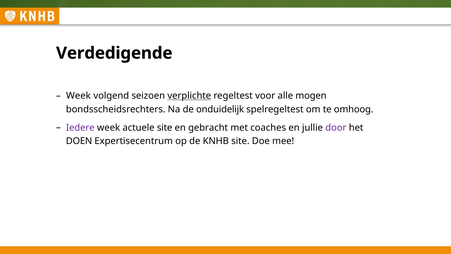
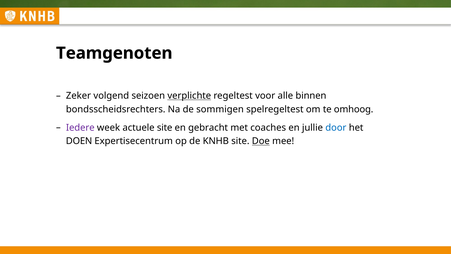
Verdedigende: Verdedigende -> Teamgenoten
Week at (78, 96): Week -> Zeker
mogen: mogen -> binnen
onduidelijk: onduidelijk -> sommigen
door colour: purple -> blue
Doe underline: none -> present
